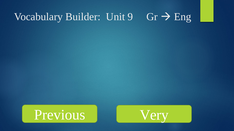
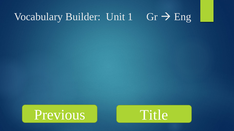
9: 9 -> 1
Very: Very -> Title
